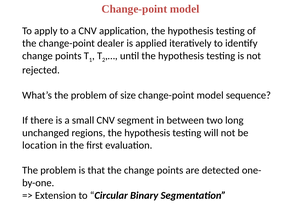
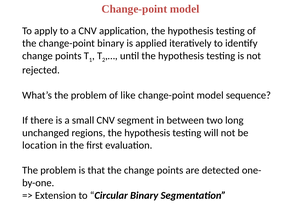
change-point dealer: dealer -> binary
size: size -> like
